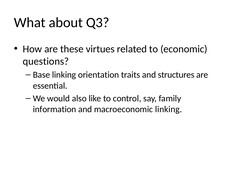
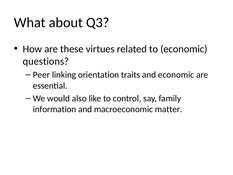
Base: Base -> Peer
and structures: structures -> economic
macroeconomic linking: linking -> matter
